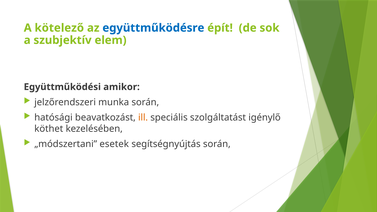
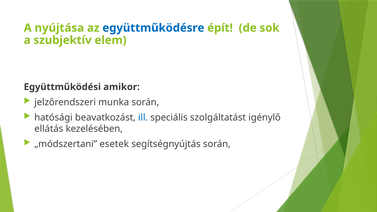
kötelező: kötelező -> nyújtása
ill colour: orange -> blue
köthet: köthet -> ellátás
